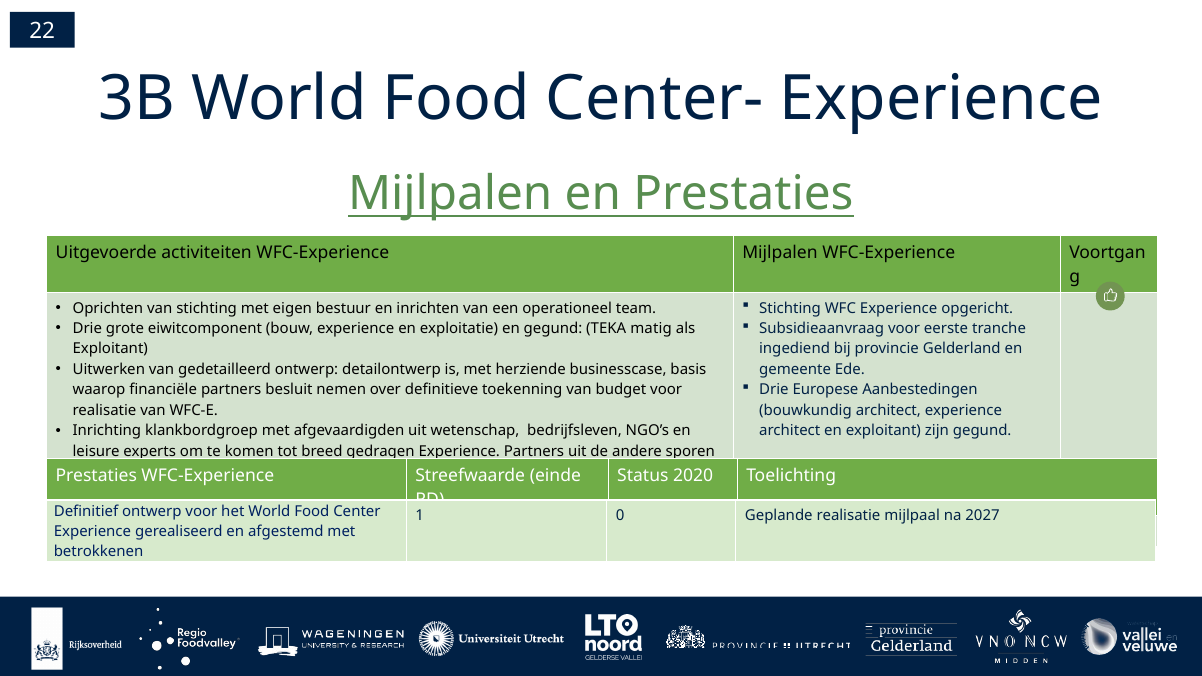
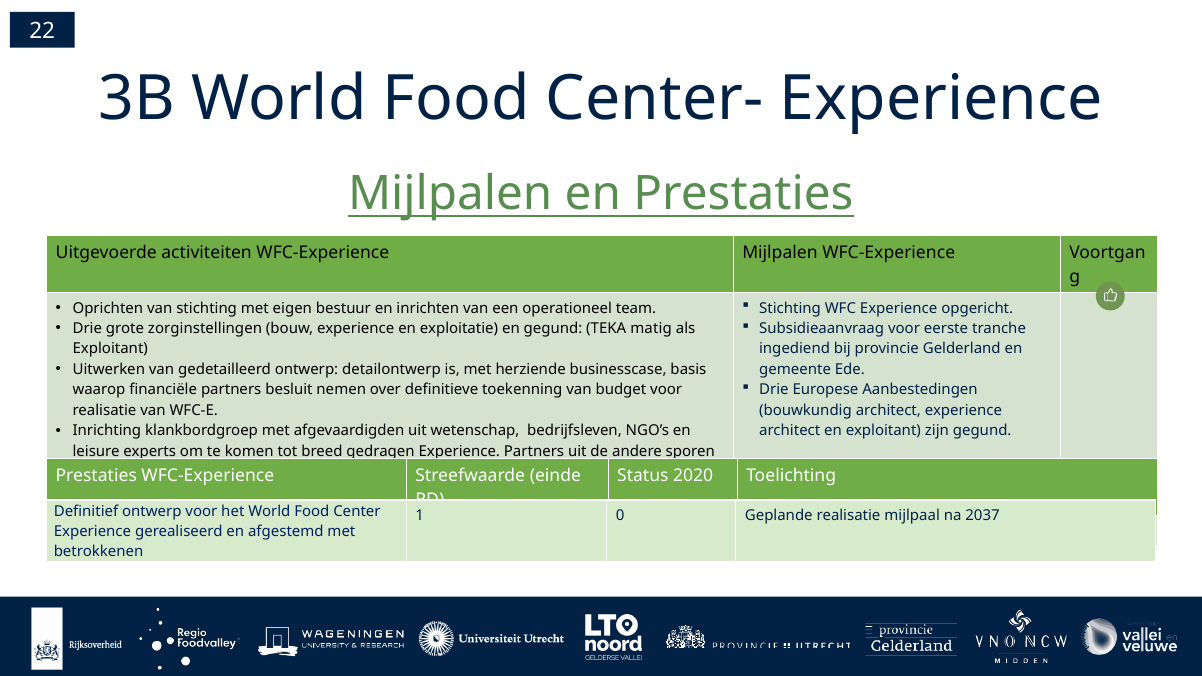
eiwitcomponent: eiwitcomponent -> zorginstellingen
2027: 2027 -> 2037
